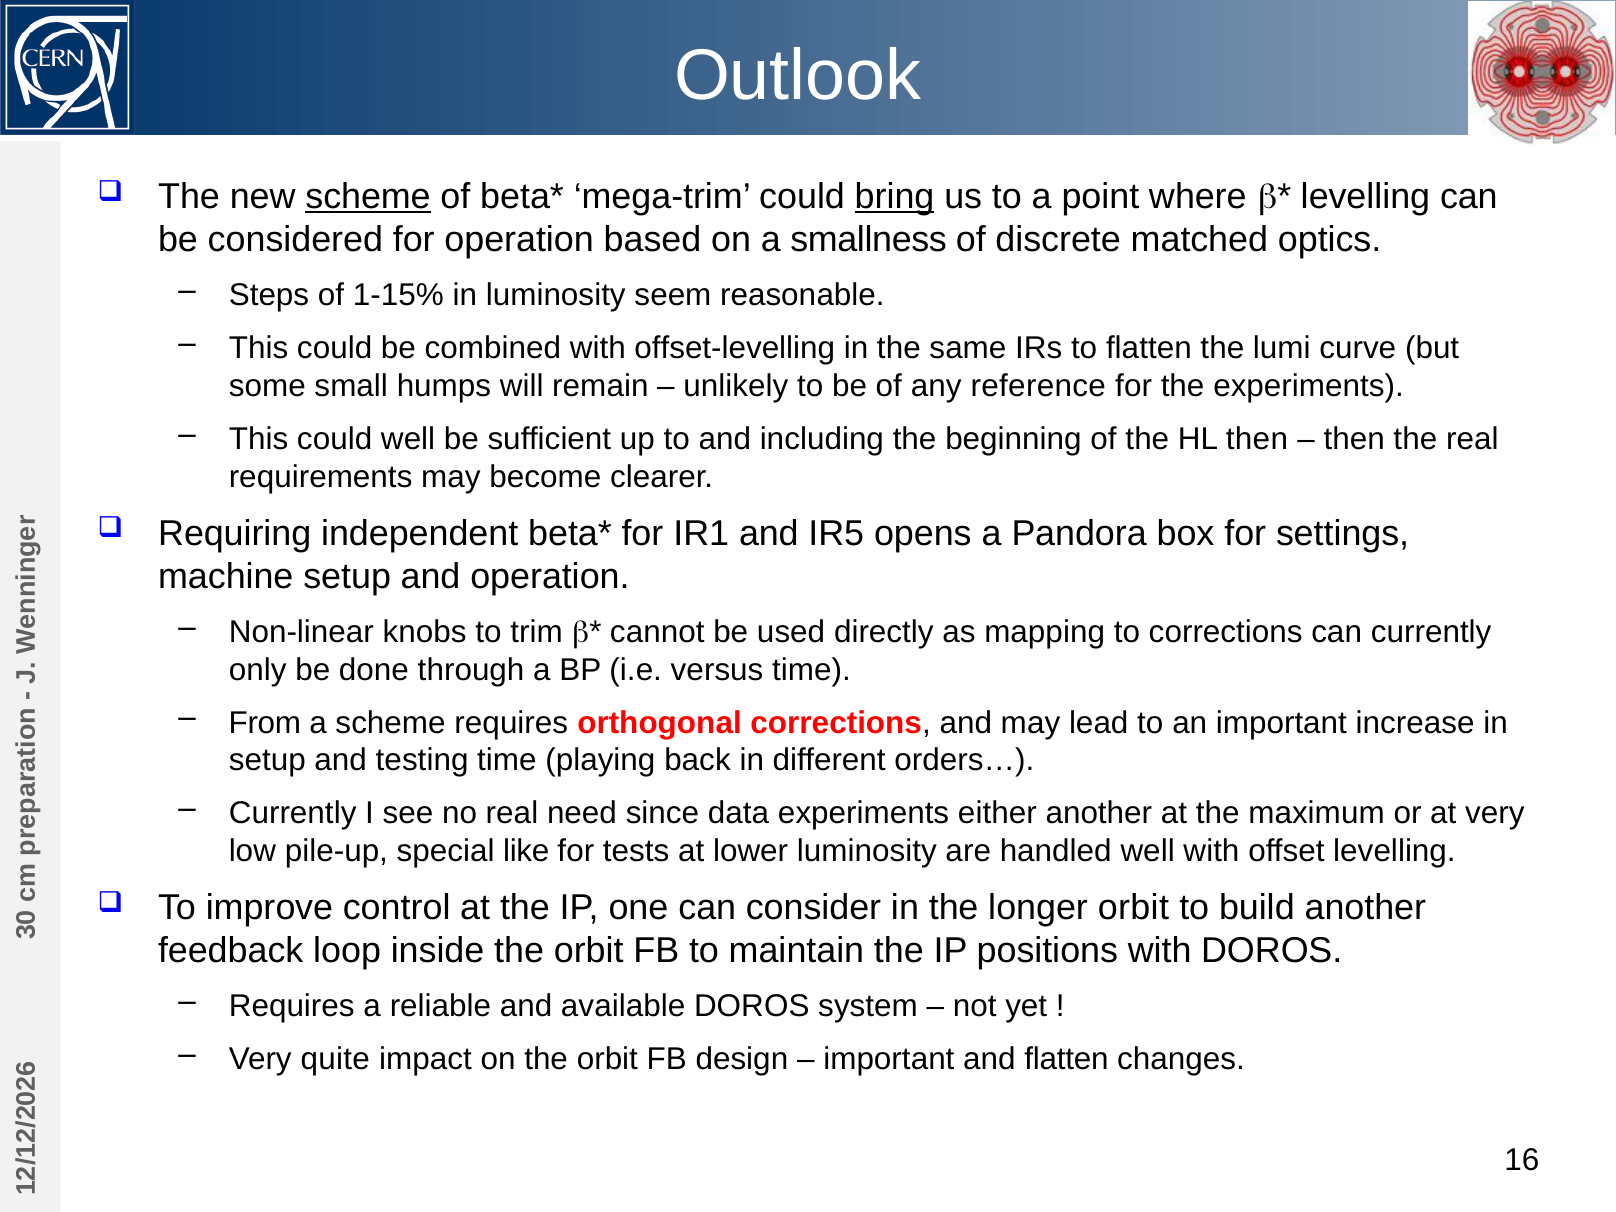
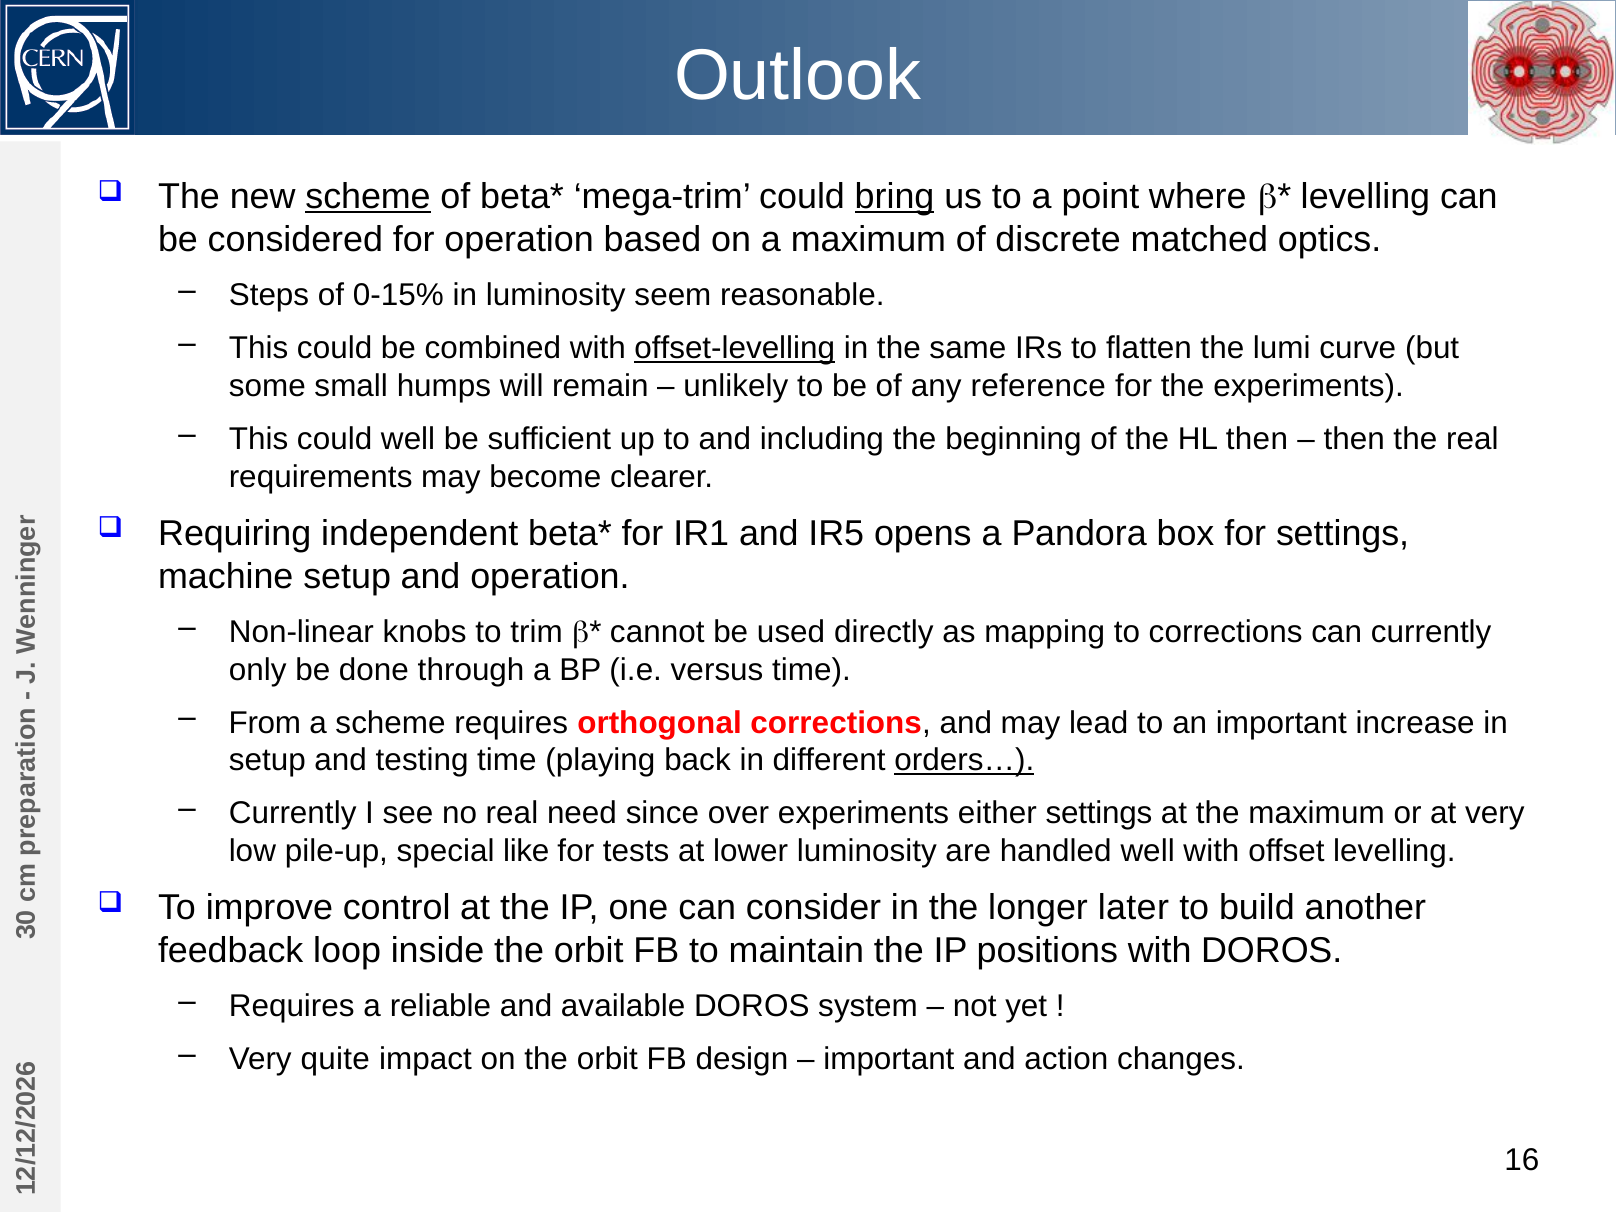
a smallness: smallness -> maximum
1-15%: 1-15% -> 0-15%
offset-levelling underline: none -> present
orders… underline: none -> present
data: data -> over
either another: another -> settings
longer orbit: orbit -> later
and flatten: flatten -> action
